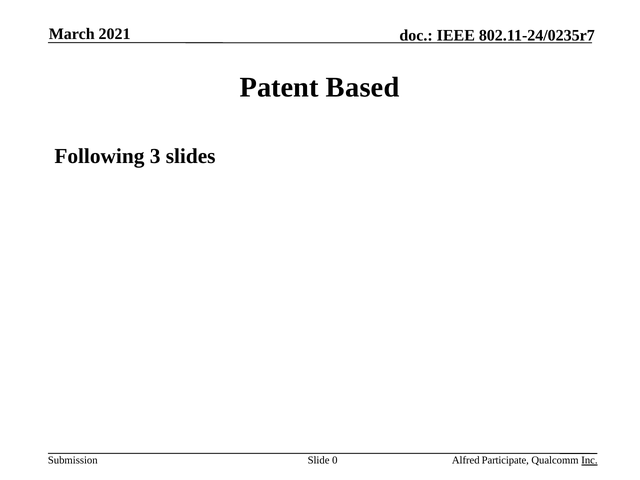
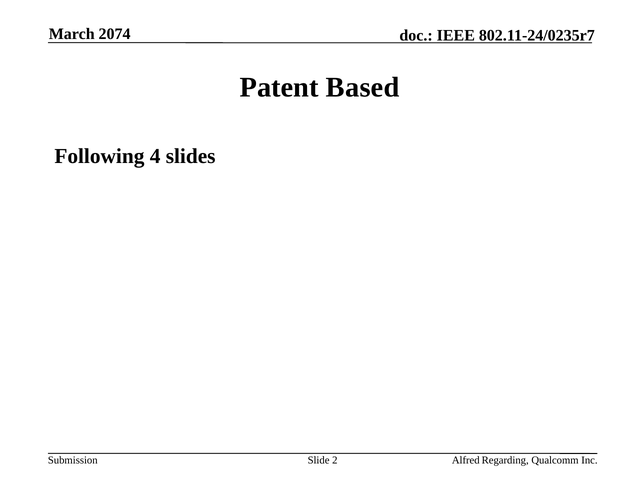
2021: 2021 -> 2074
3: 3 -> 4
0: 0 -> 2
Participate: Participate -> Regarding
Inc underline: present -> none
